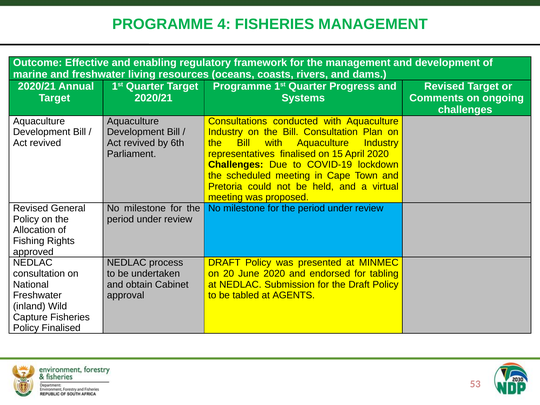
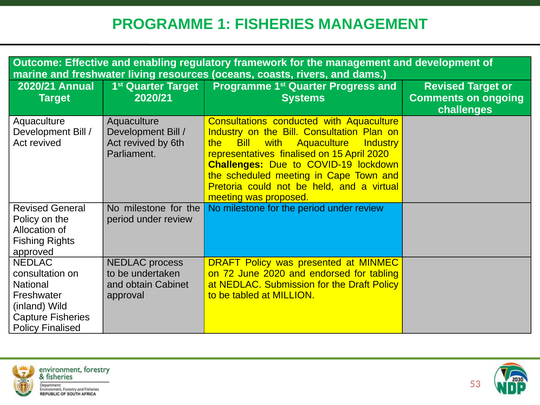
4: 4 -> 1
20: 20 -> 72
AGENTS: AGENTS -> MILLION
